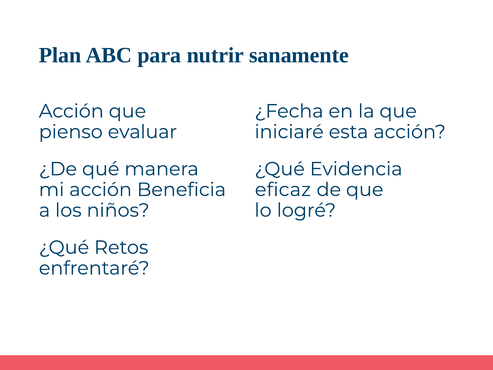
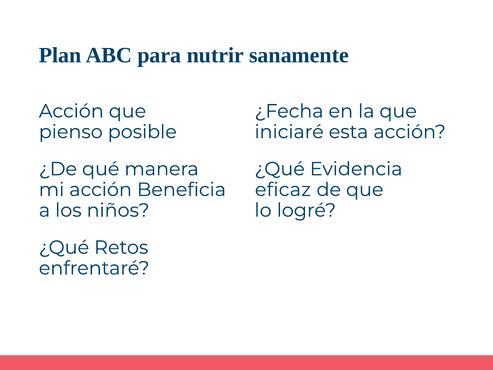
evaluar: evaluar -> posible
